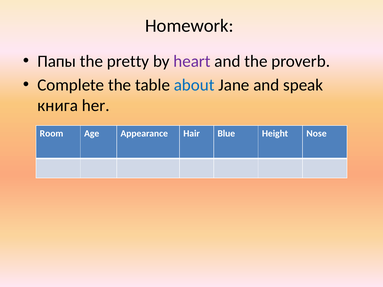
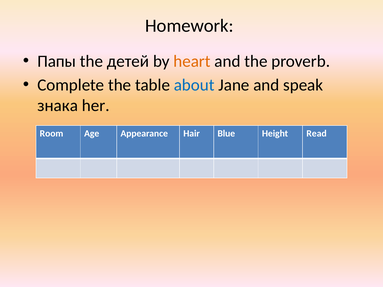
pretty: pretty -> детей
heart colour: purple -> orange
книга: книга -> знака
Nose: Nose -> Read
